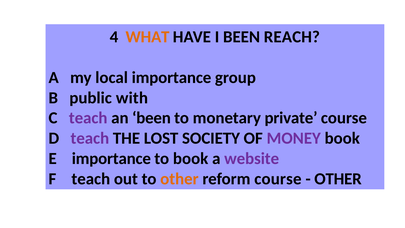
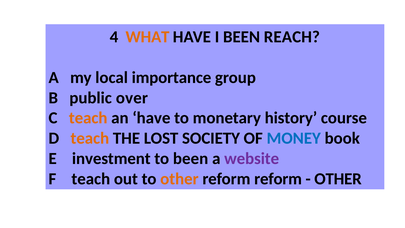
with: with -> over
teach at (88, 118) colour: purple -> orange
an been: been -> have
private: private -> history
teach at (90, 138) colour: purple -> orange
MONEY colour: purple -> blue
E importance: importance -> investment
to book: book -> been
reform course: course -> reform
